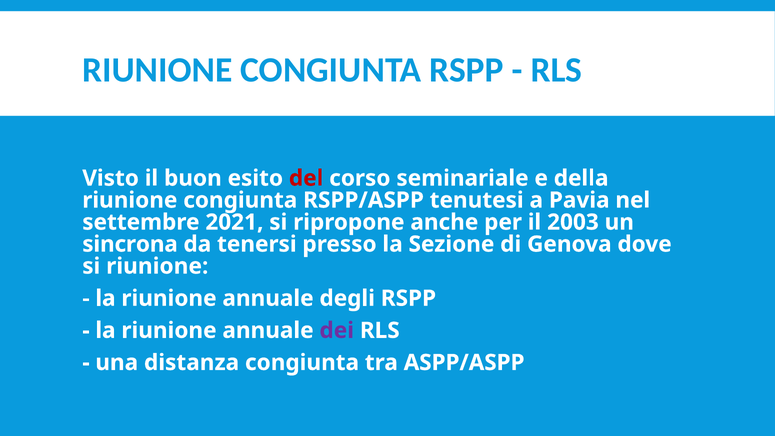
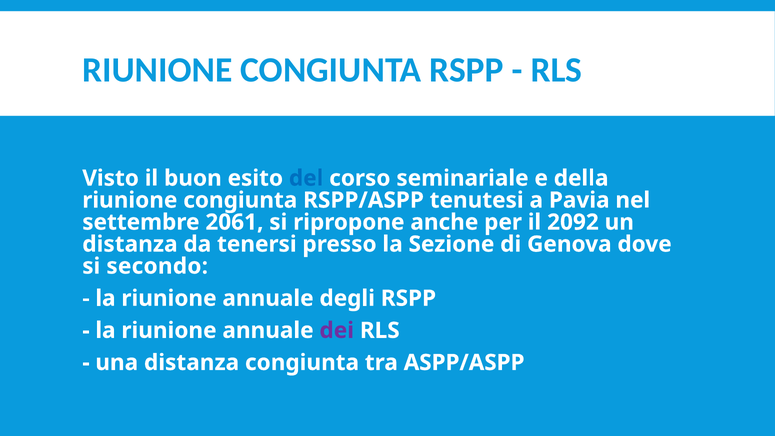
del colour: red -> blue
2021: 2021 -> 2061
2003: 2003 -> 2092
sincrona at (130, 244): sincrona -> distanza
si riunione: riunione -> secondo
